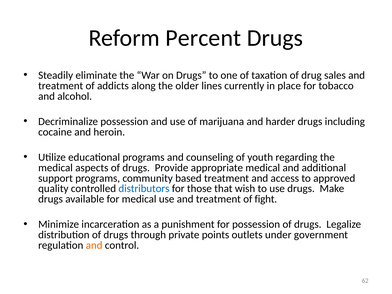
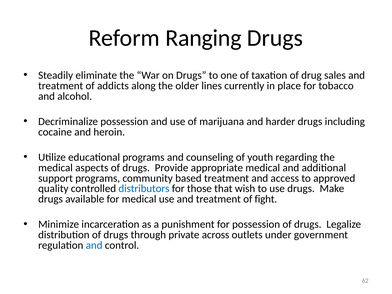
Percent: Percent -> Ranging
points: points -> across
and at (94, 245) colour: orange -> blue
